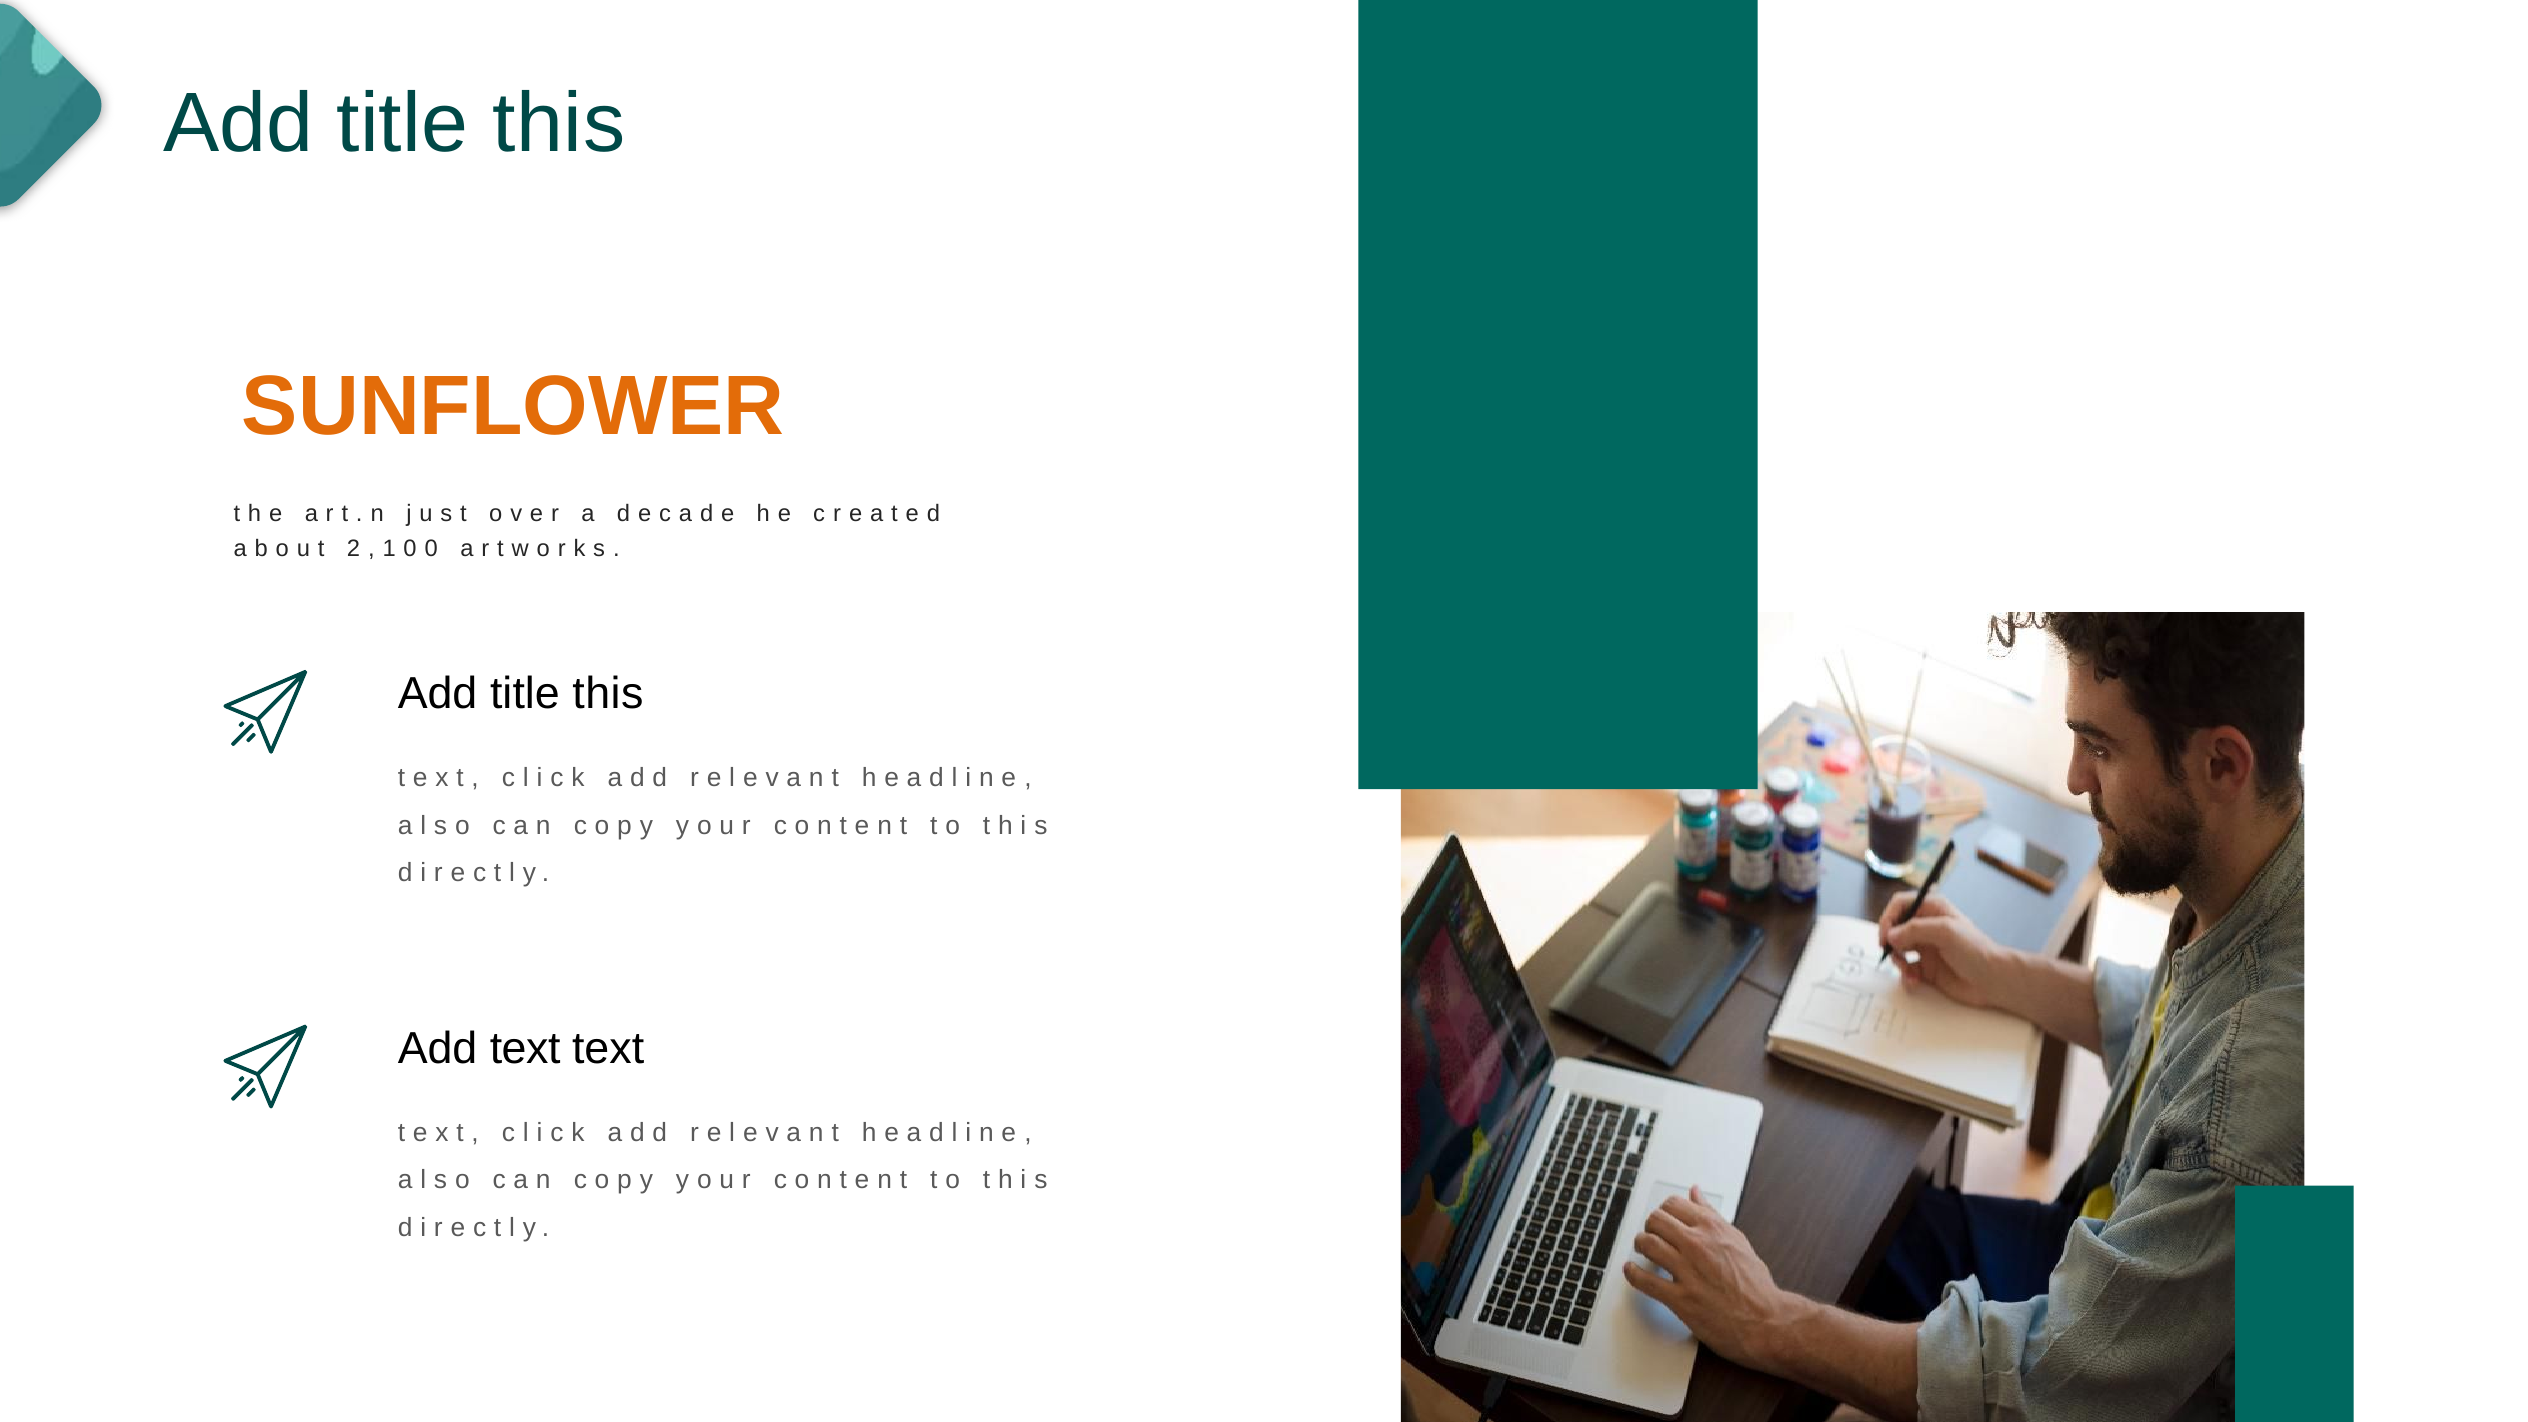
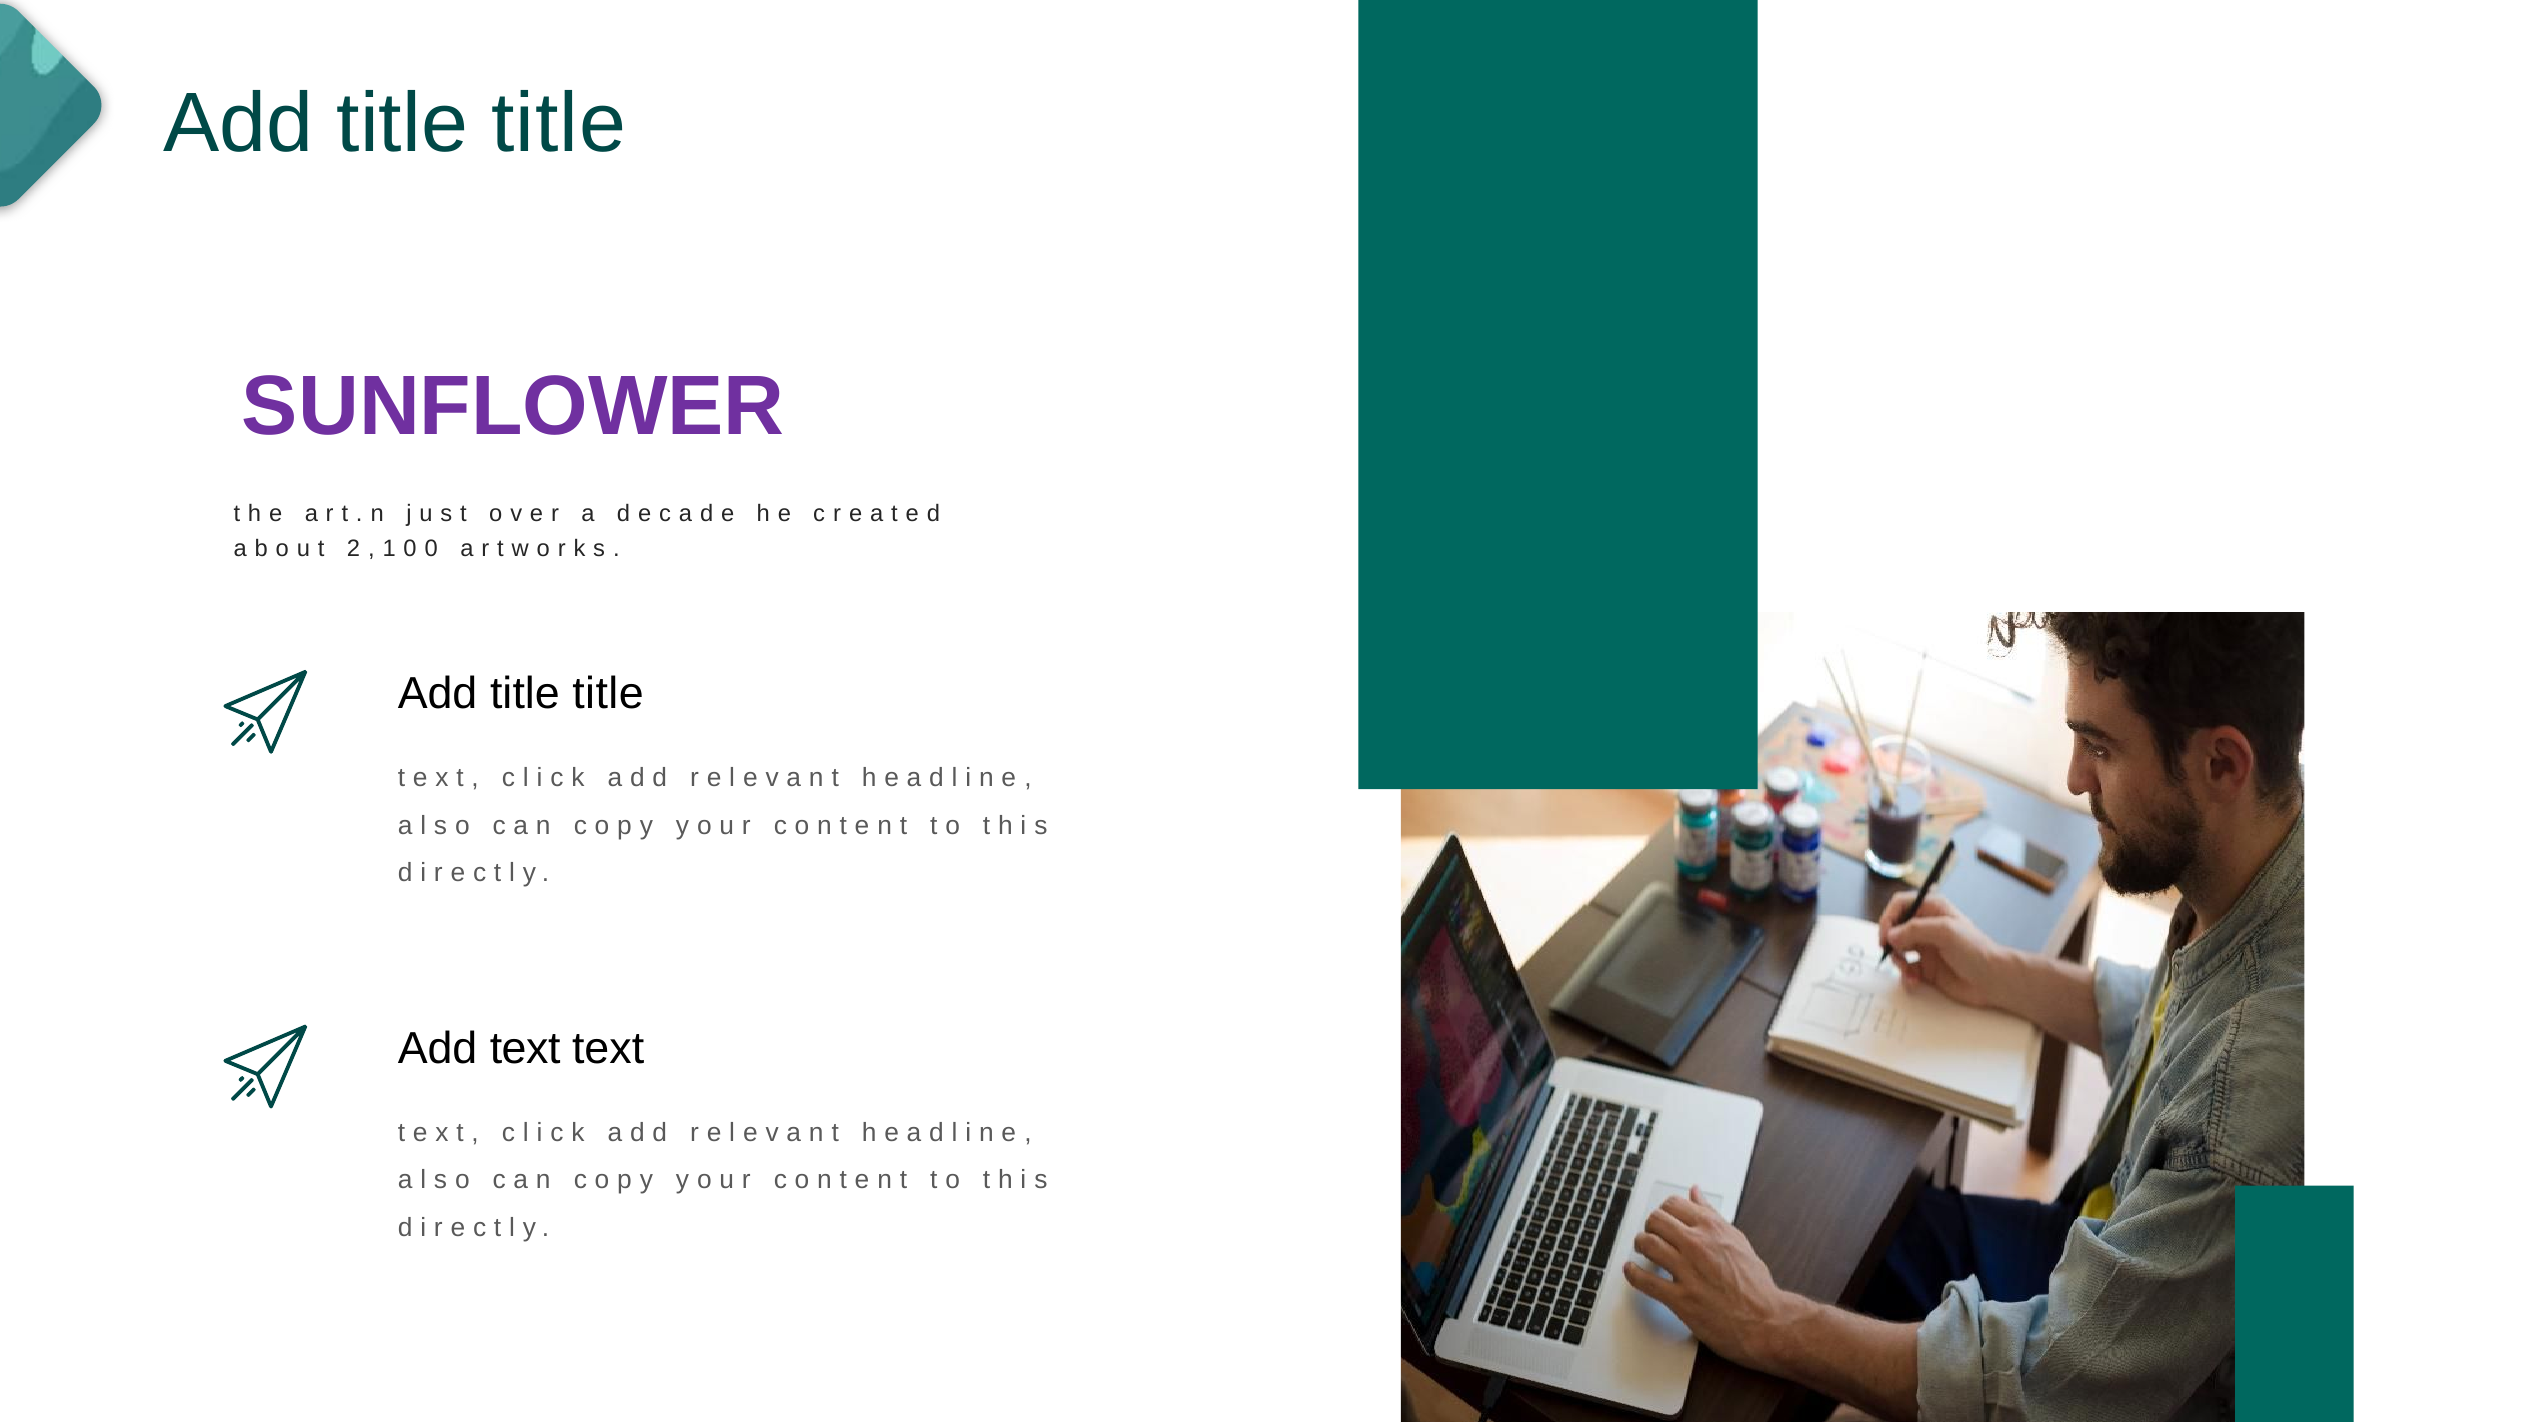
this at (559, 123): this -> title
SUNFLOWER colour: orange -> purple
this at (608, 694): this -> title
